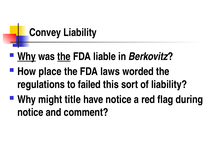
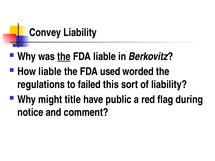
Why at (27, 57) underline: present -> none
How place: place -> liable
laws: laws -> used
have notice: notice -> public
